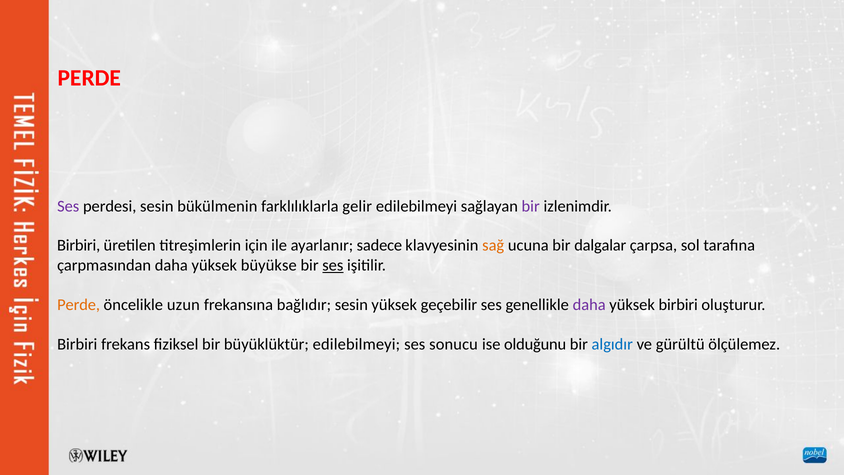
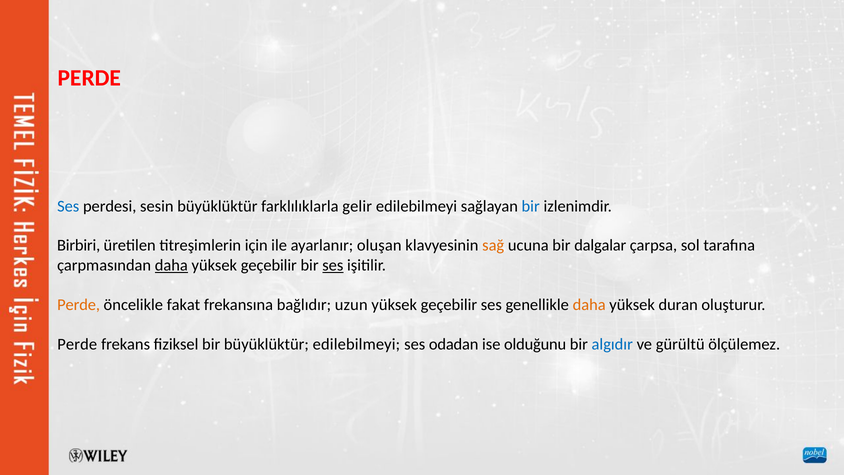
Ses at (68, 206) colour: purple -> blue
sesin bükülmenin: bükülmenin -> büyüklüktür
bir at (531, 206) colour: purple -> blue
sadece: sadece -> oluşan
daha at (171, 265) underline: none -> present
büyükse at (269, 265): büyükse -> geçebilir
uzun: uzun -> fakat
bağlıdır sesin: sesin -> uzun
daha at (589, 305) colour: purple -> orange
yüksek birbiri: birbiri -> duran
Birbiri at (77, 344): Birbiri -> Perde
sonucu: sonucu -> odadan
